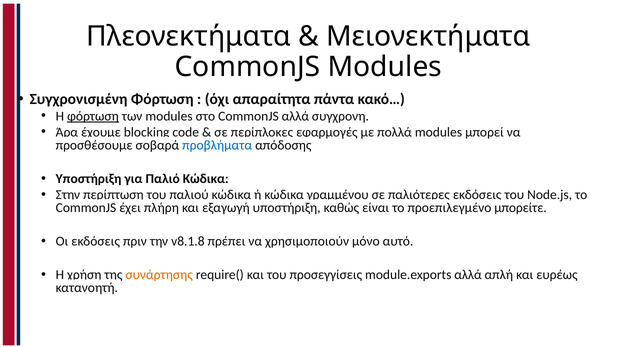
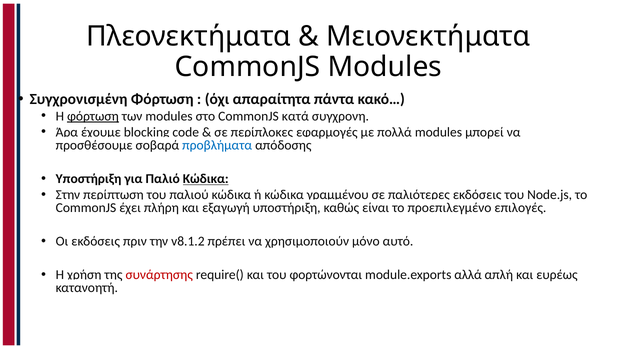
CommonJS αλλά: αλλά -> κατά
Κώδικα at (206, 179) underline: none -> present
μπορείτε: μπορείτε -> επιλογές
v8.1.8: v8.1.8 -> v8.1.2
συνάρτησης colour: orange -> red
προσεγγίσεις: προσεγγίσεις -> φορτώνονται
